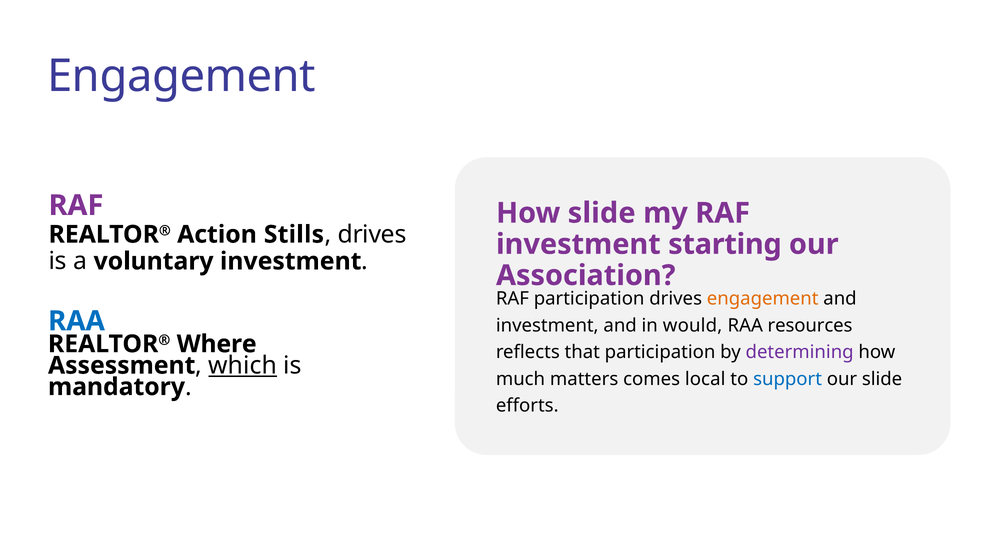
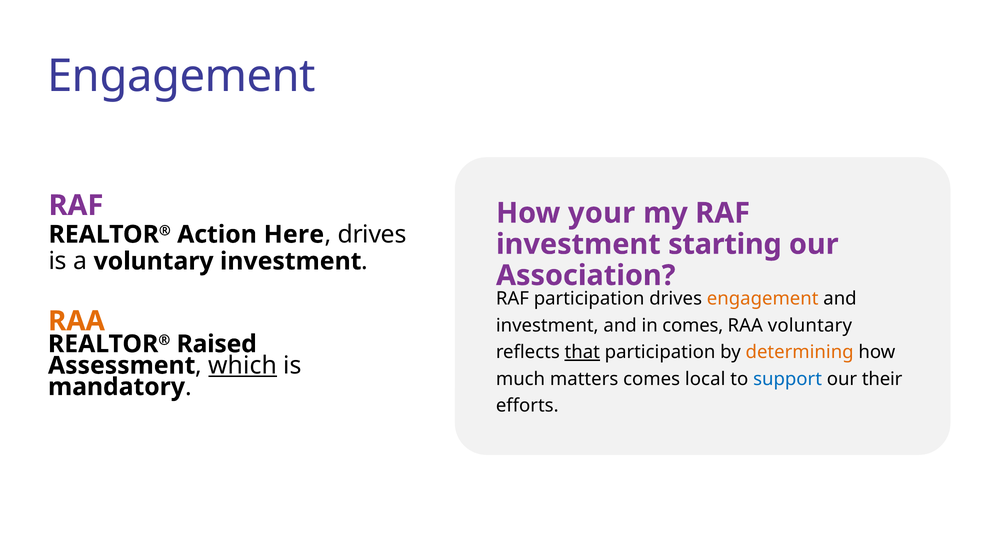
How slide: slide -> your
Stills: Stills -> Here
RAA at (76, 321) colour: blue -> orange
in would: would -> comes
RAA resources: resources -> voluntary
Where: Where -> Raised
that underline: none -> present
determining colour: purple -> orange
our slide: slide -> their
